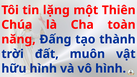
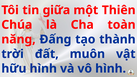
lặng: lặng -> giữa
